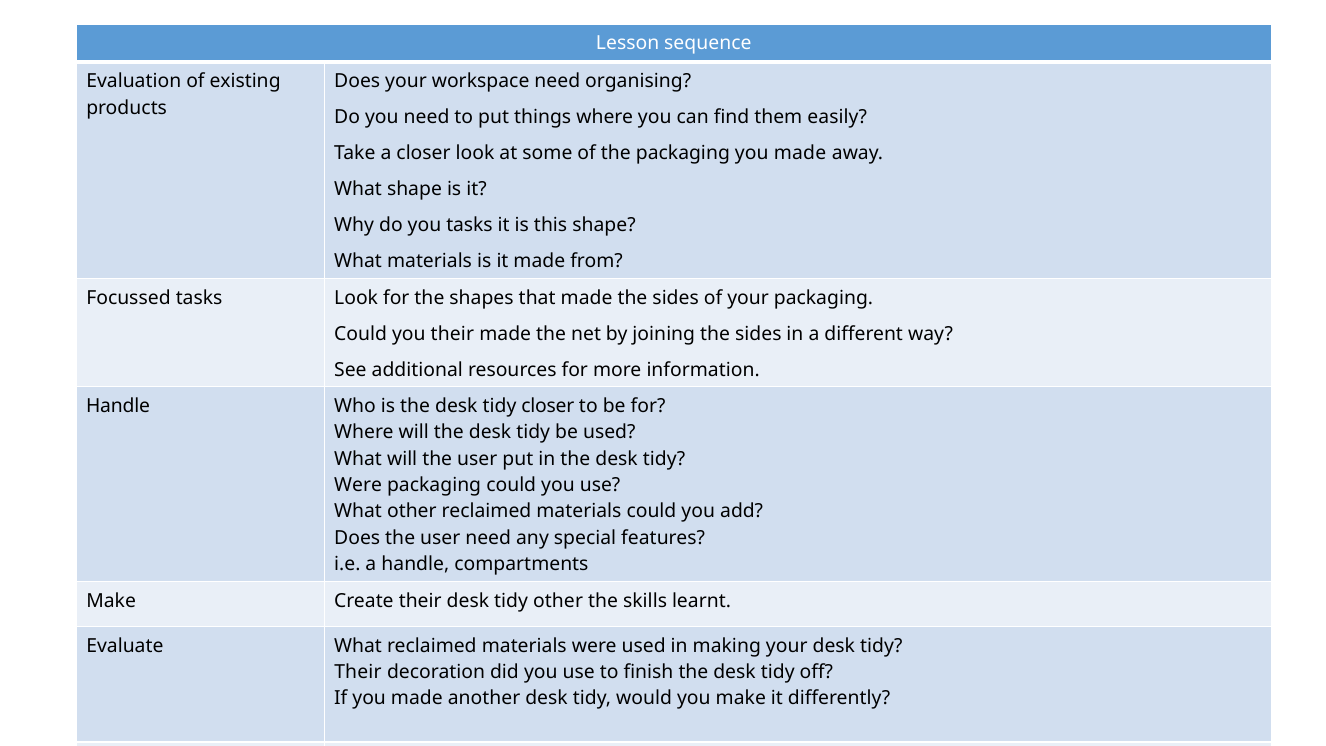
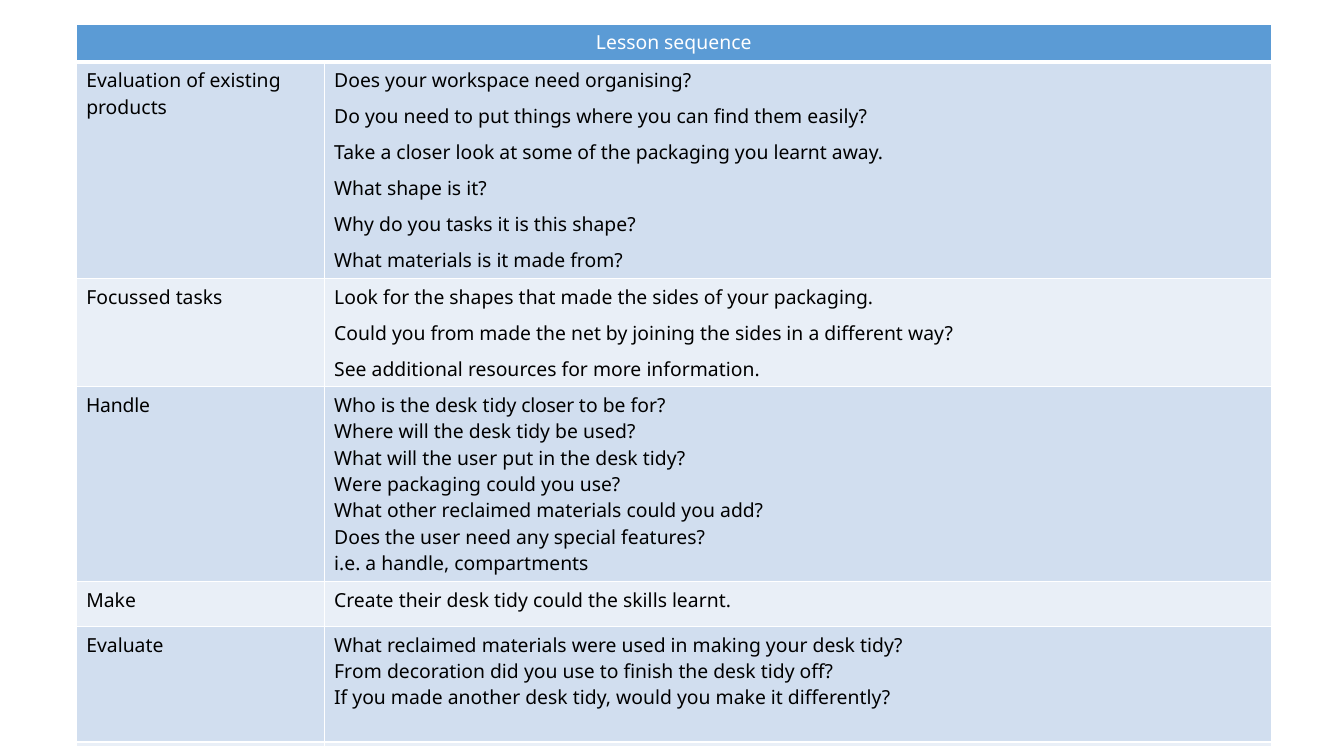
packaging you made: made -> learnt
you their: their -> from
tidy other: other -> could
Their at (358, 672): Their -> From
